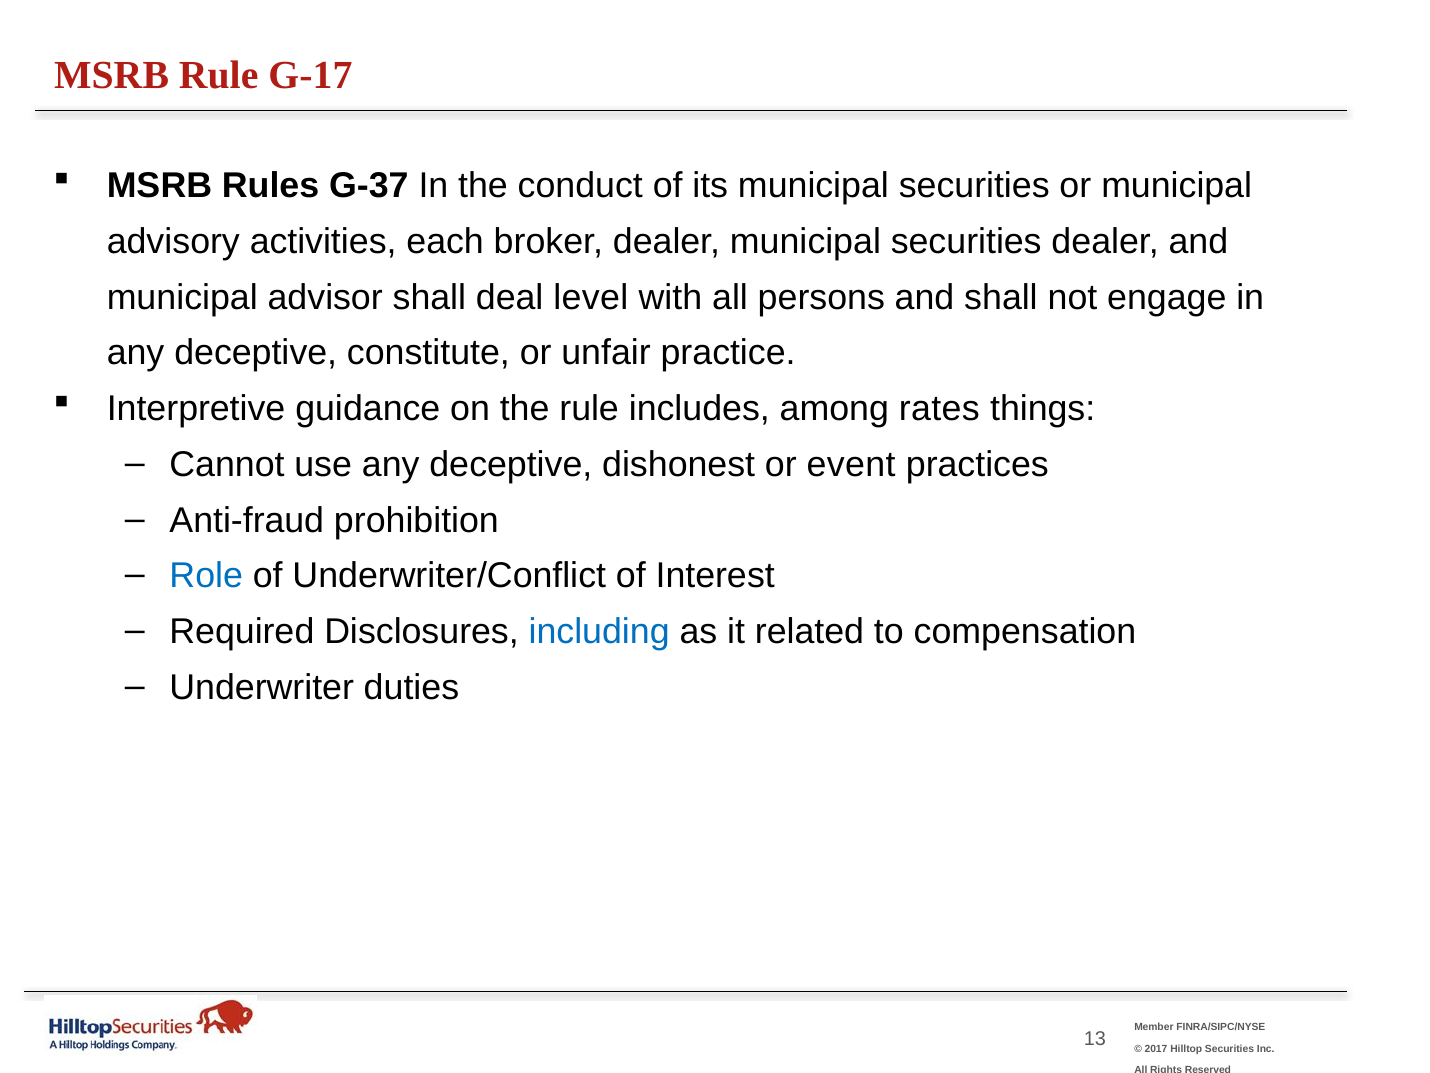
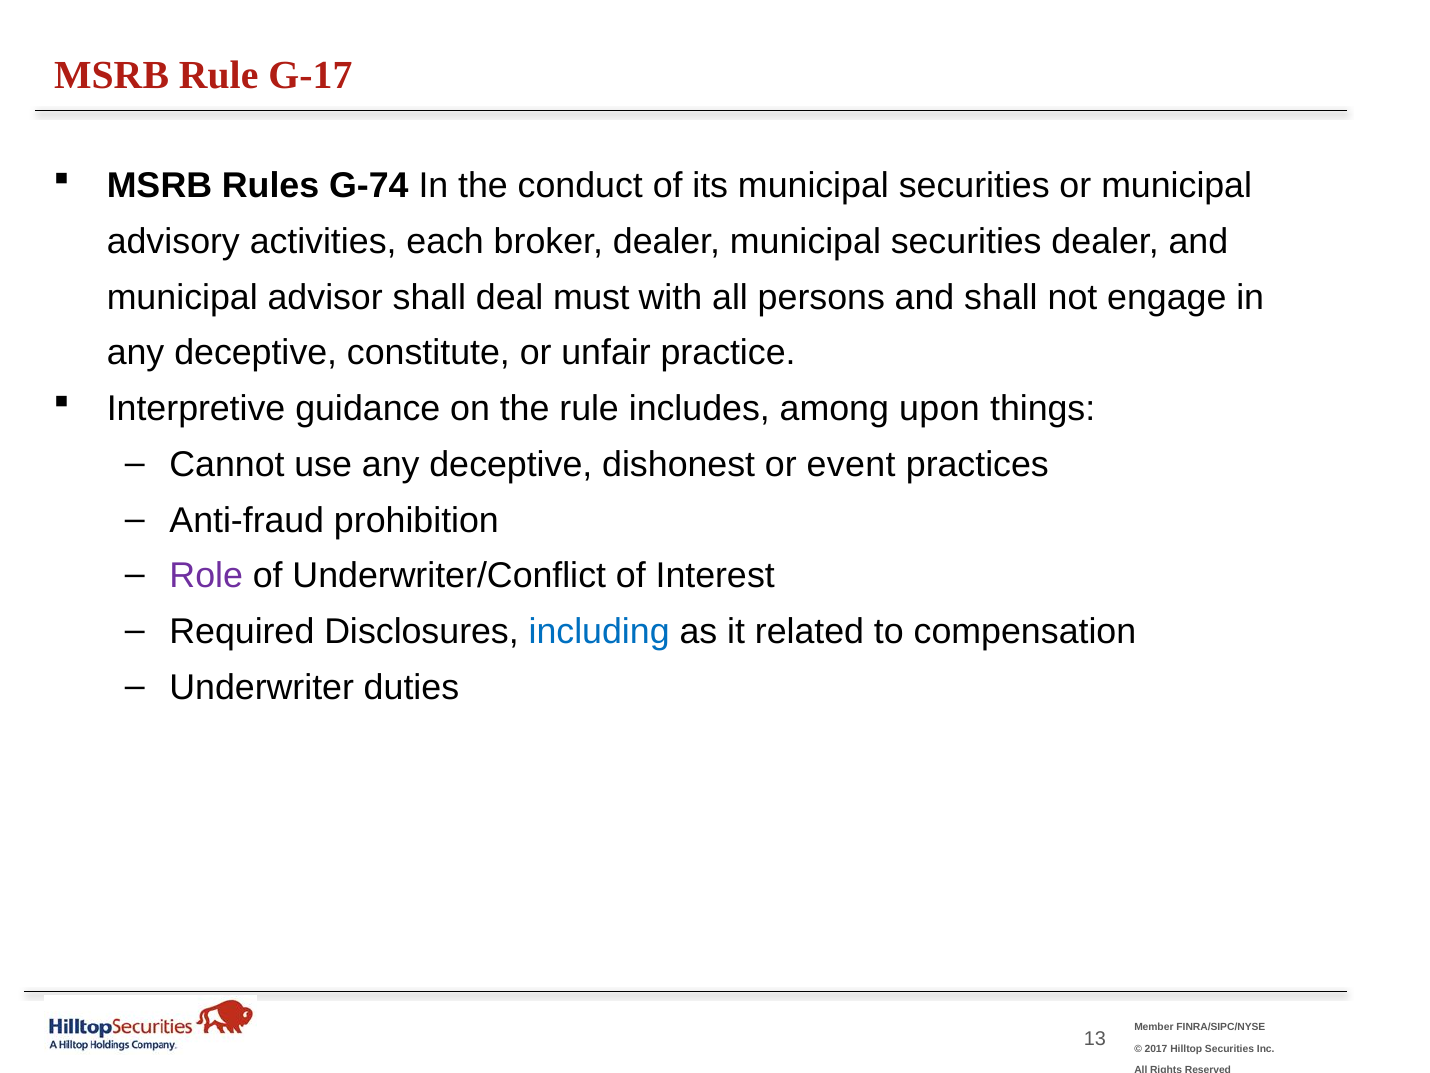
G-37: G-37 -> G-74
level: level -> must
rates: rates -> upon
Role colour: blue -> purple
